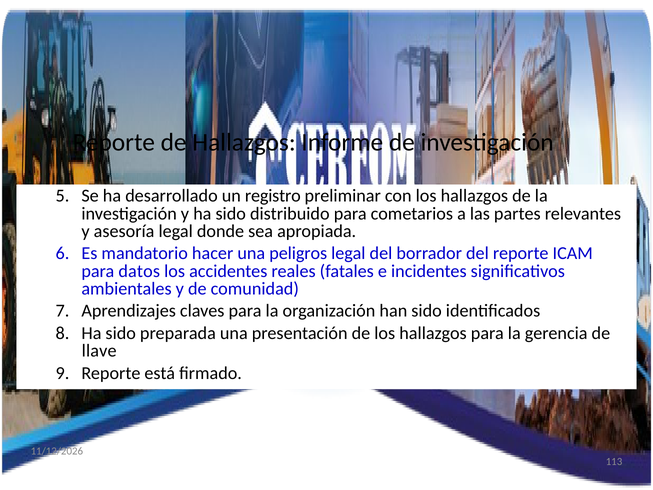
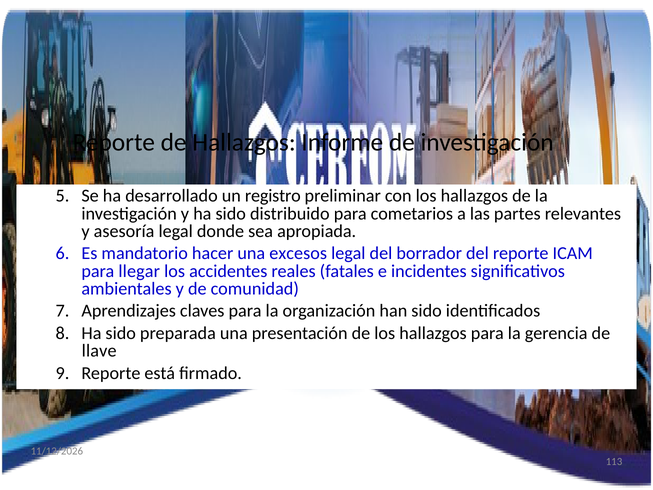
peligros: peligros -> excesos
datos: datos -> llegar
